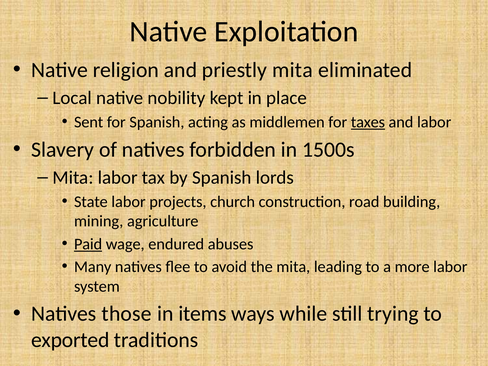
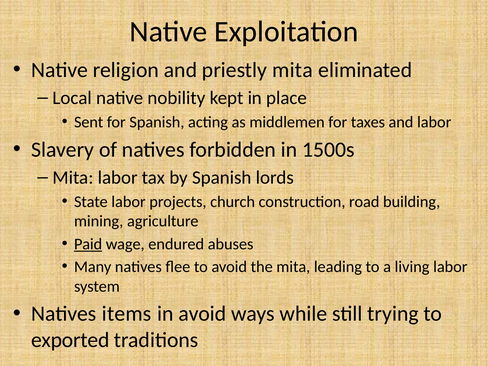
taxes underline: present -> none
more: more -> living
those: those -> items
in items: items -> avoid
